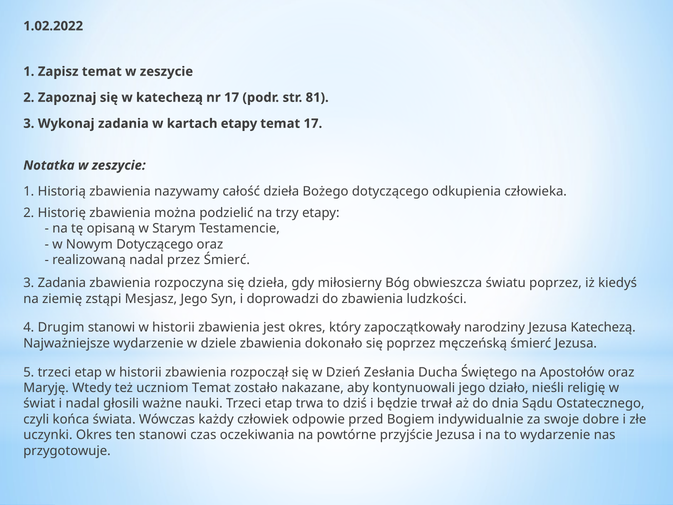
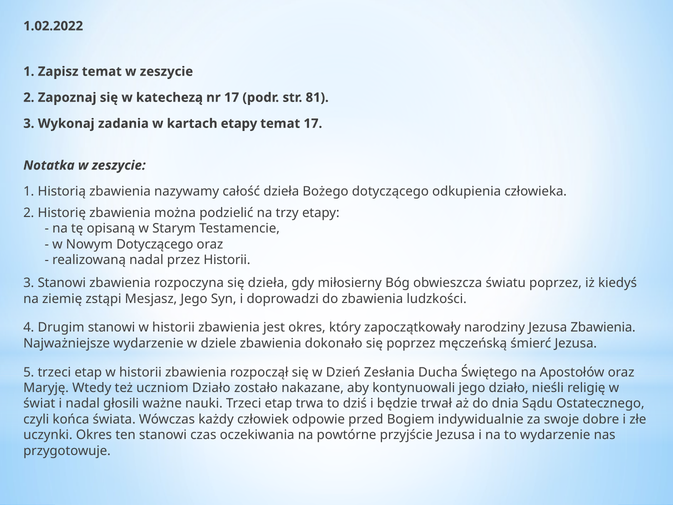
przez Śmierć: Śmierć -> Historii
3 Zadania: Zadania -> Stanowi
Jezusa Katechezą: Katechezą -> Zbawienia
uczniom Temat: Temat -> Działo
